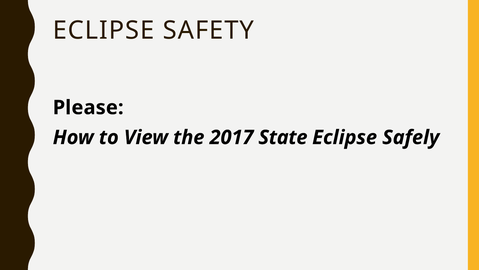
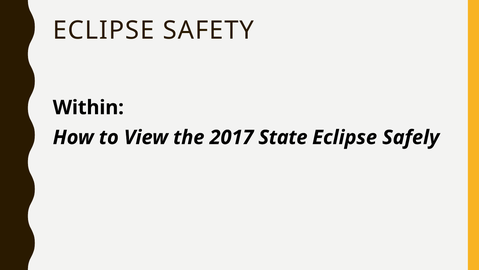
Please: Please -> Within
